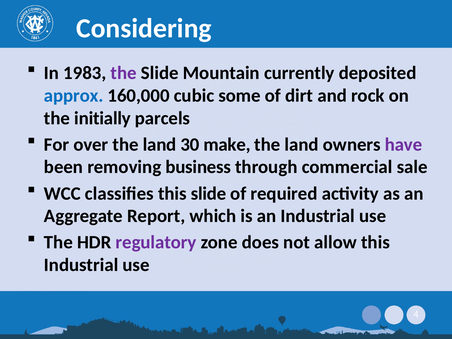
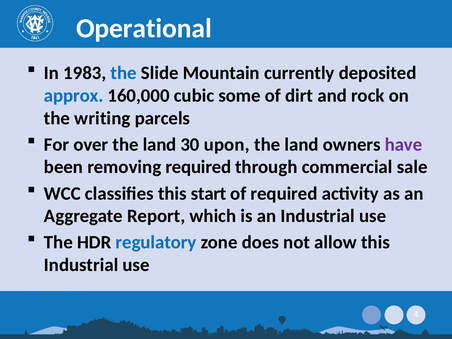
Considering: Considering -> Operational
the at (124, 73) colour: purple -> blue
initially: initially -> writing
make: make -> upon
removing business: business -> required
this slide: slide -> start
regulatory colour: purple -> blue
